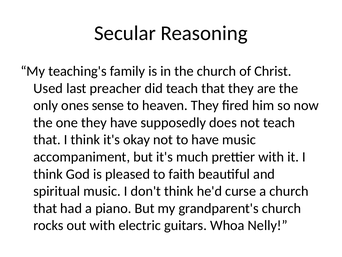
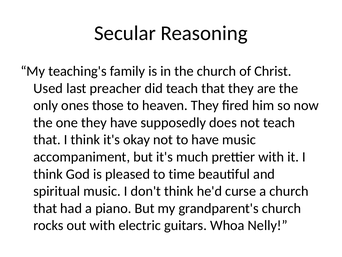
sense: sense -> those
faith: faith -> time
